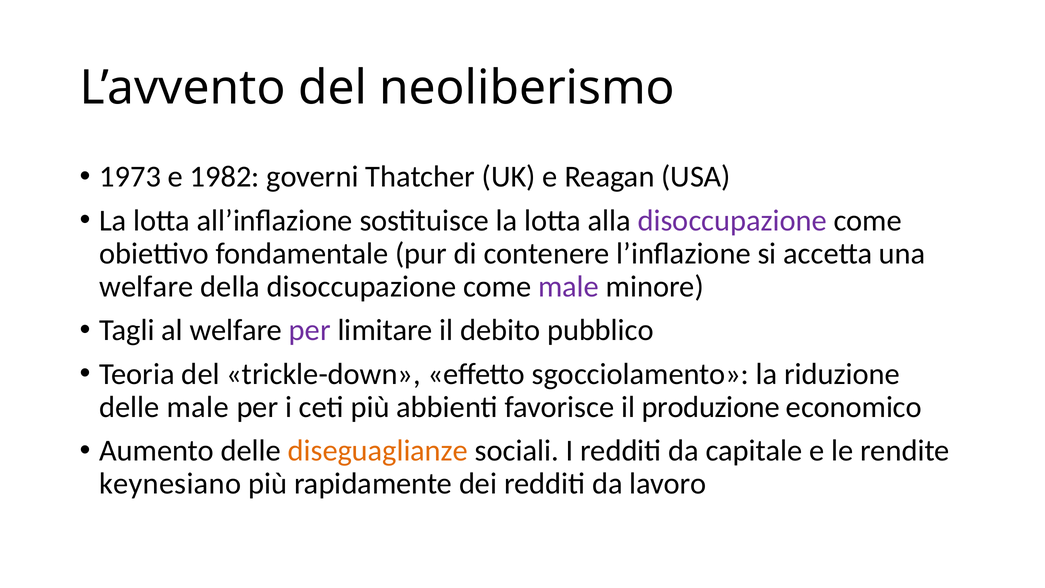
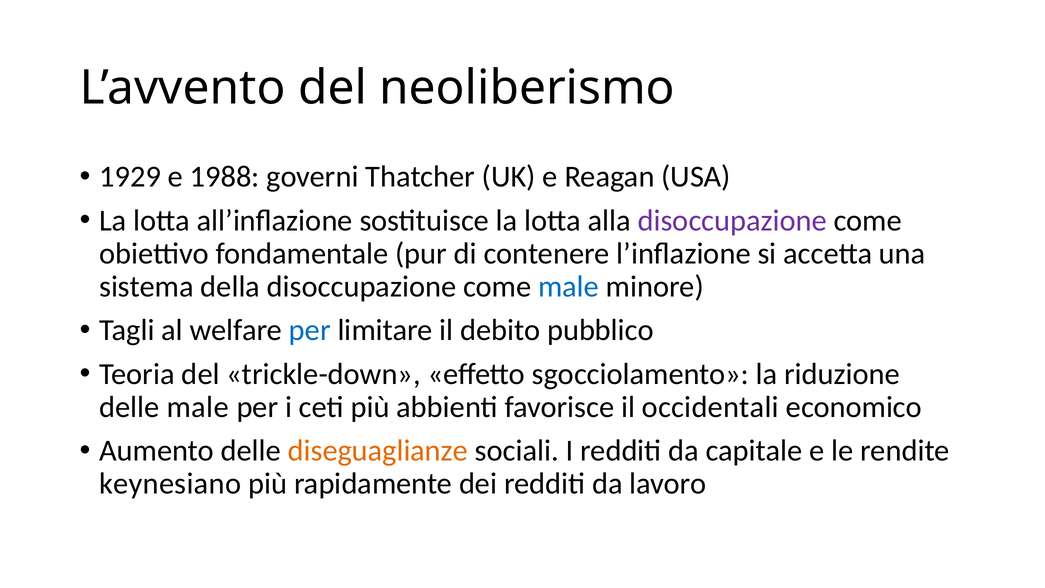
1973: 1973 -> 1929
1982: 1982 -> 1988
welfare at (146, 286): welfare -> sistema
male at (569, 286) colour: purple -> blue
per at (310, 330) colour: purple -> blue
produzione: produzione -> occidentali
